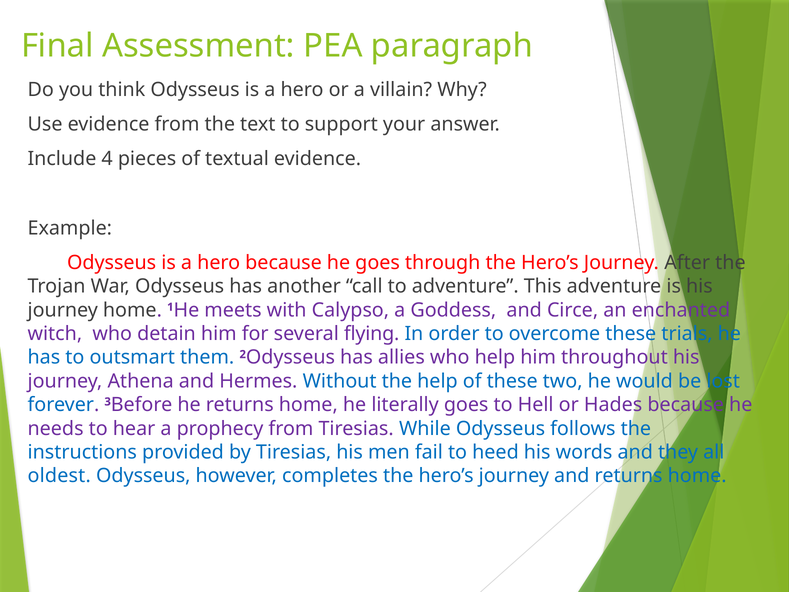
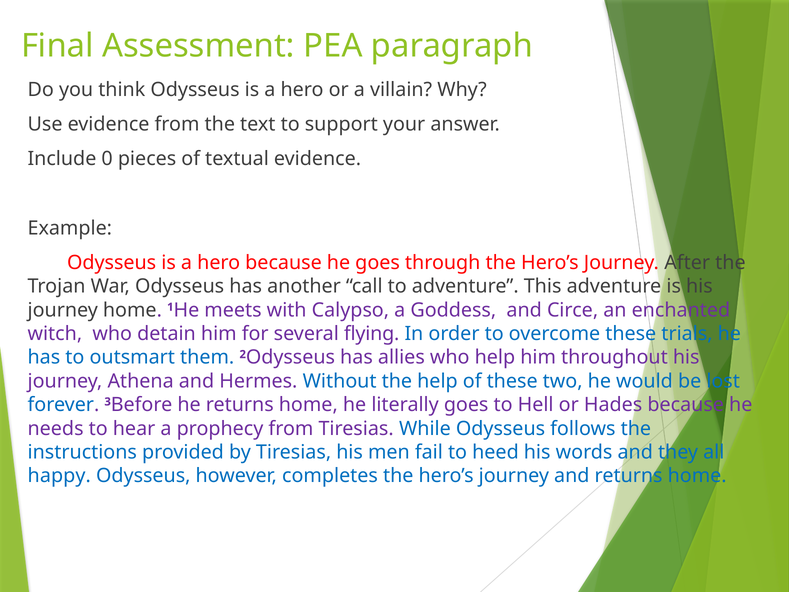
4: 4 -> 0
oldest: oldest -> happy
